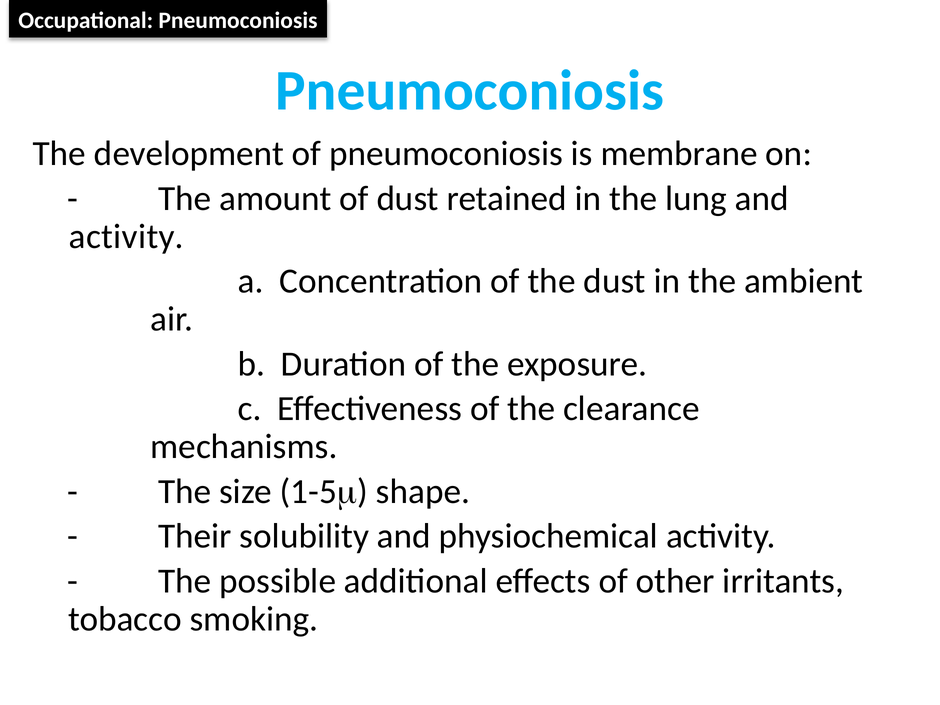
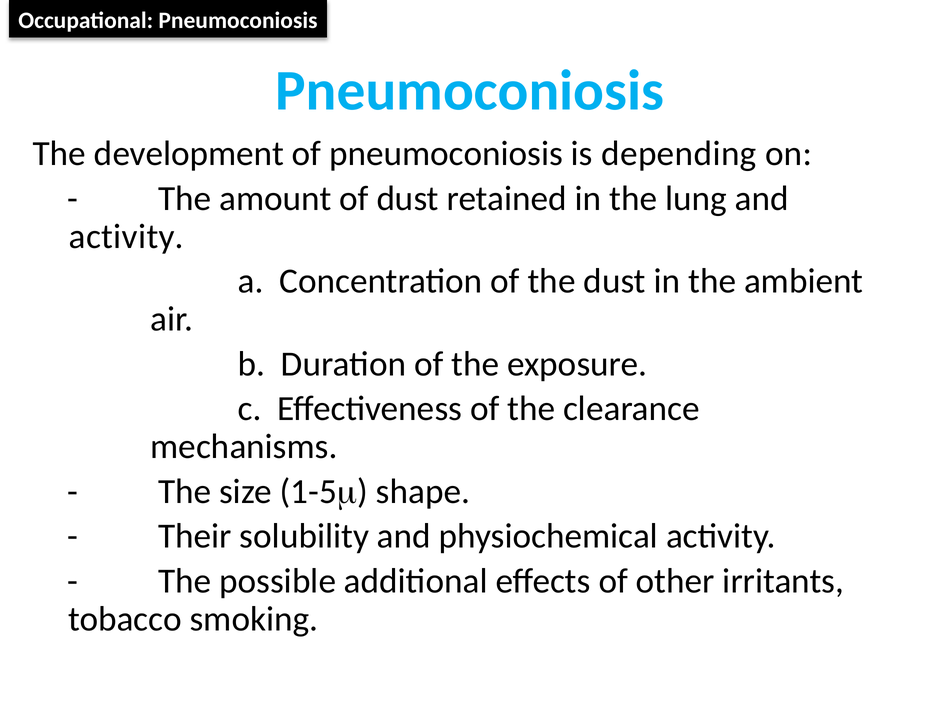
membrane: membrane -> depending
